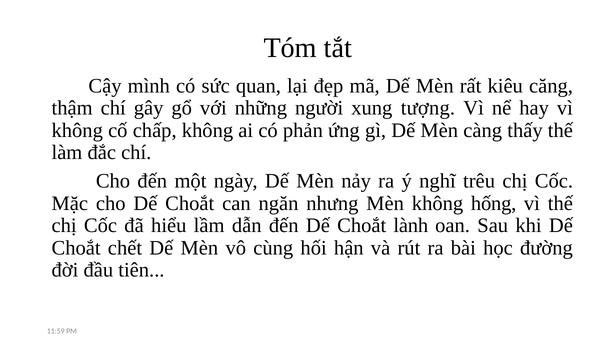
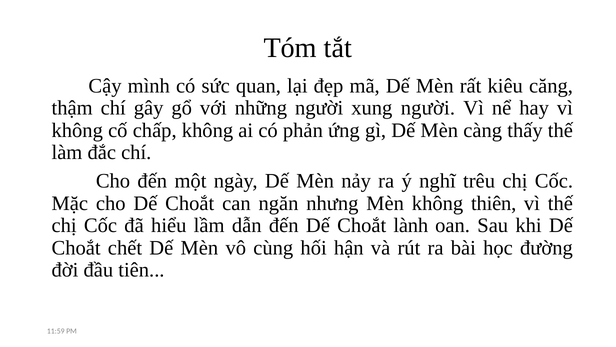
xung tượng: tượng -> người
hống: hống -> thiên
